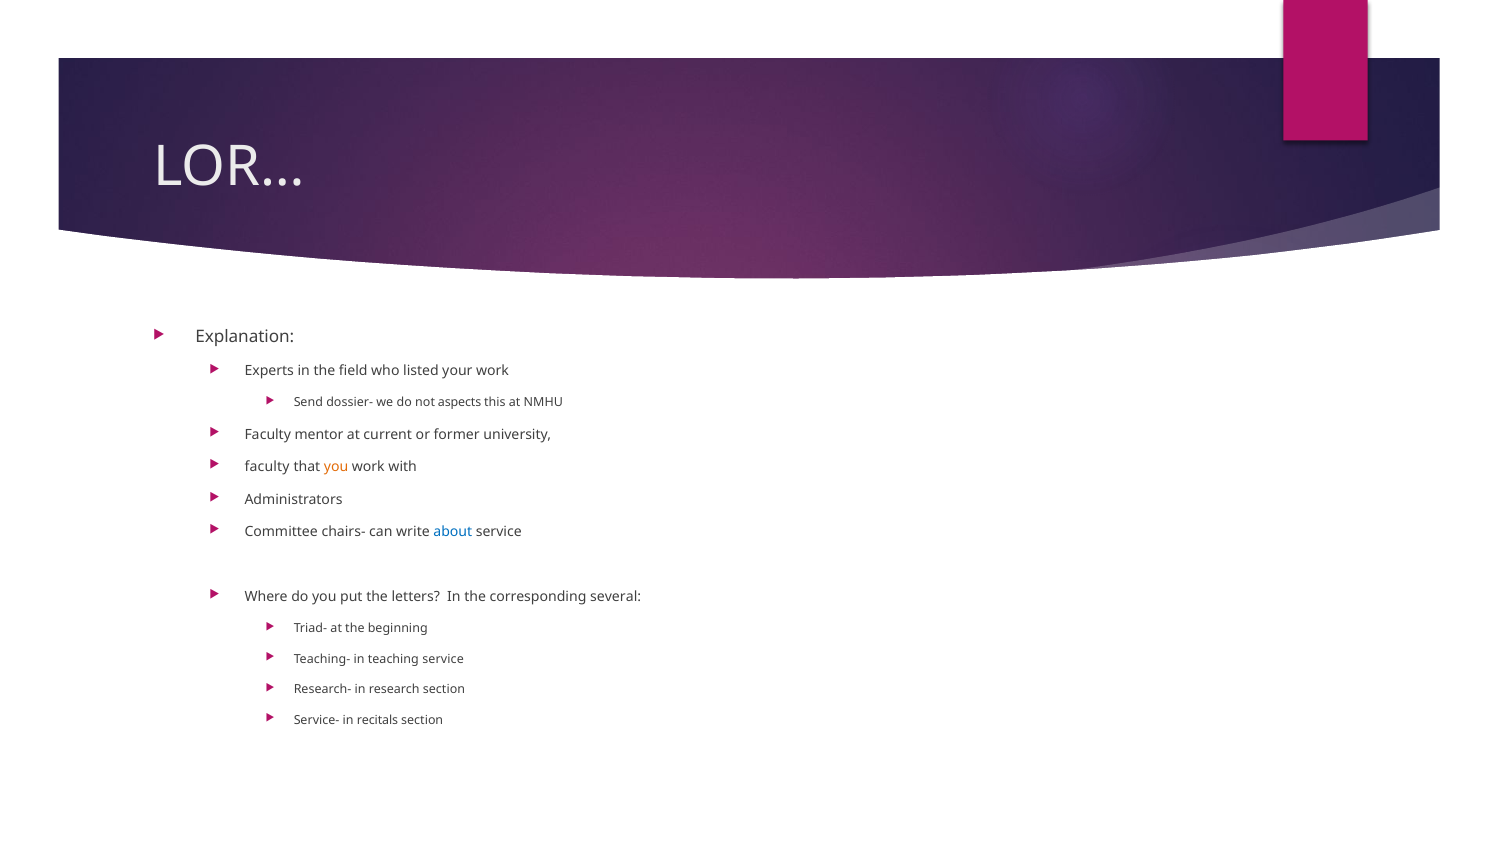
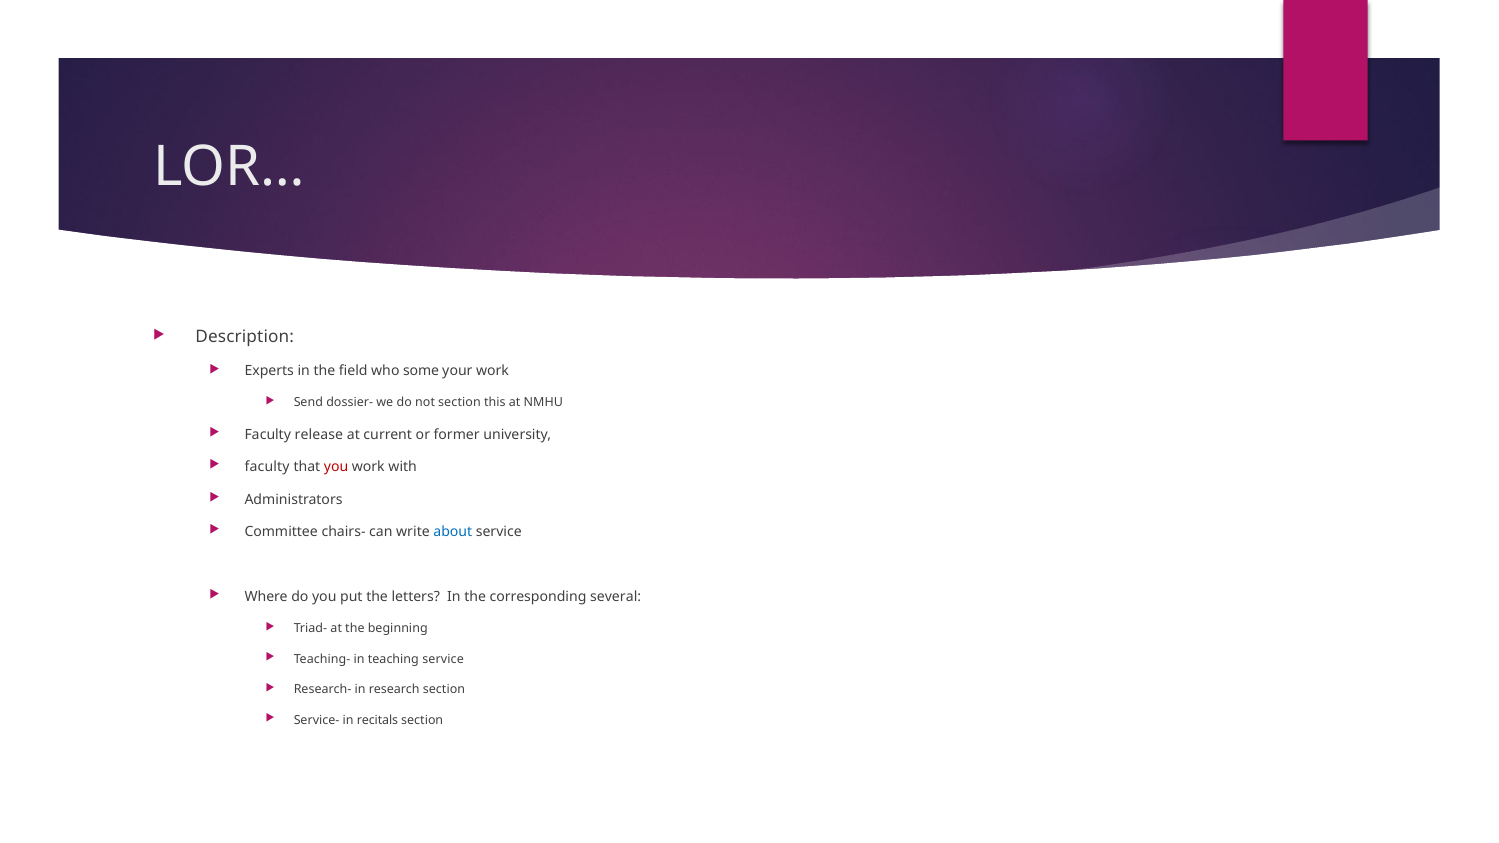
Explanation: Explanation -> Description
listed: listed -> some
not aspects: aspects -> section
mentor: mentor -> release
you at (336, 467) colour: orange -> red
